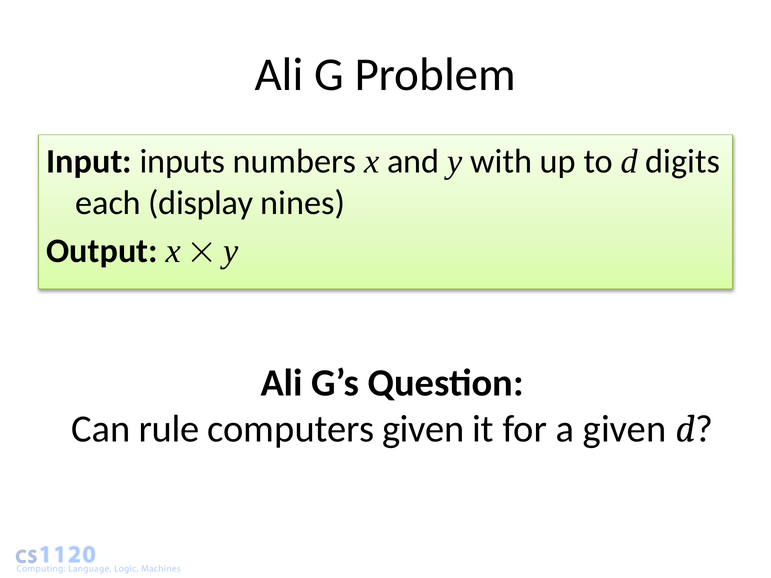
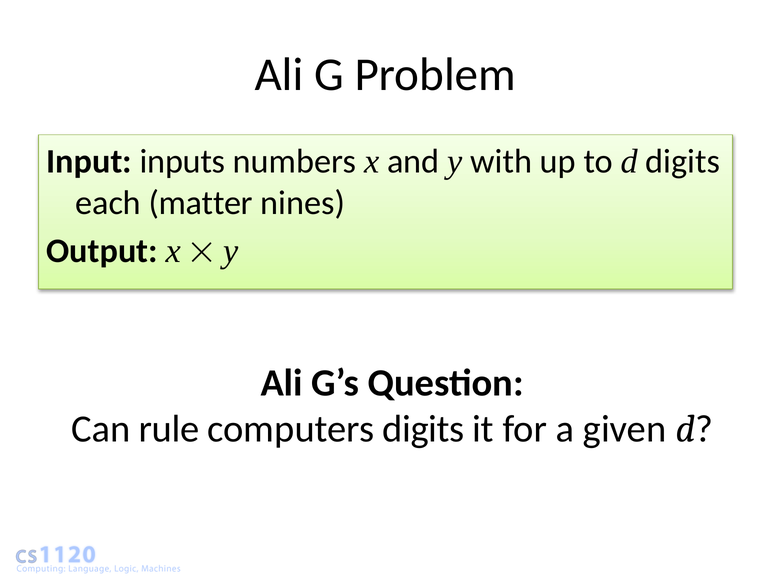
display: display -> matter
computers given: given -> digits
